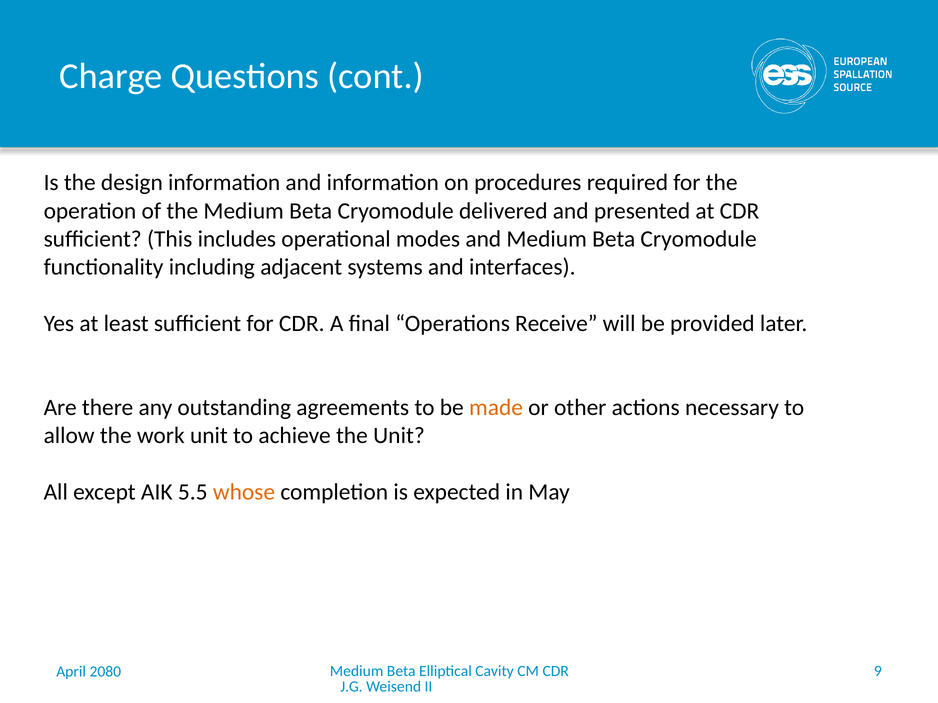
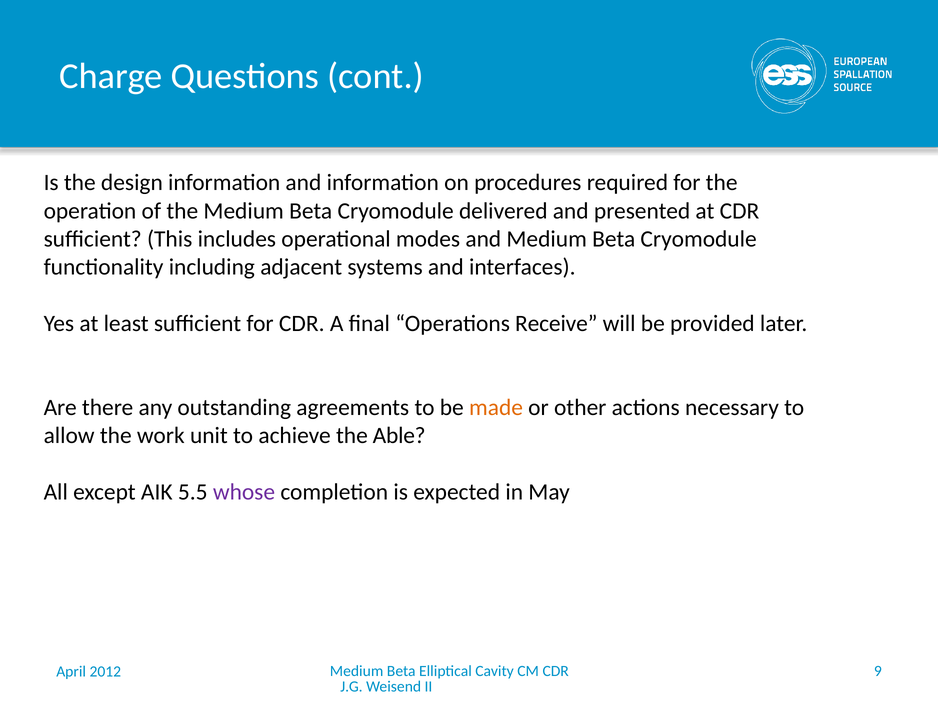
the Unit: Unit -> Able
whose colour: orange -> purple
2080: 2080 -> 2012
